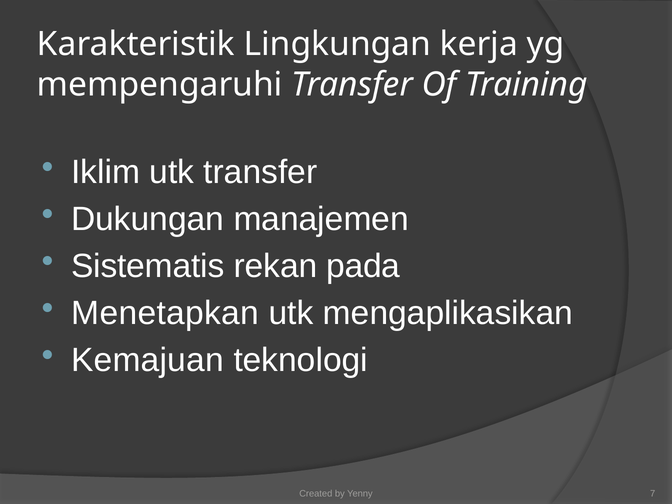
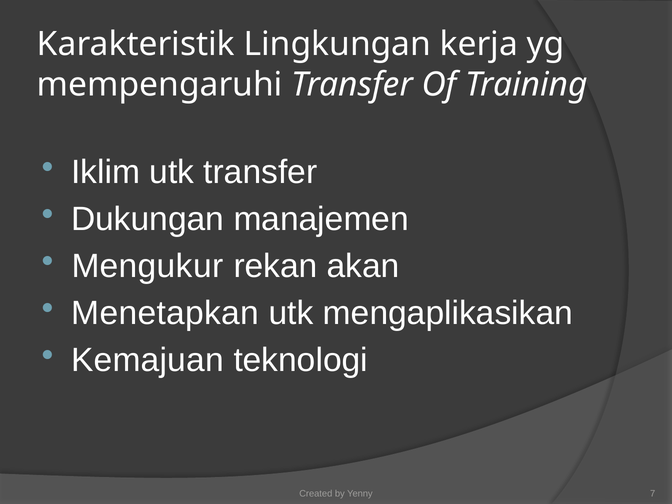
Sistematis: Sistematis -> Mengukur
pada: pada -> akan
